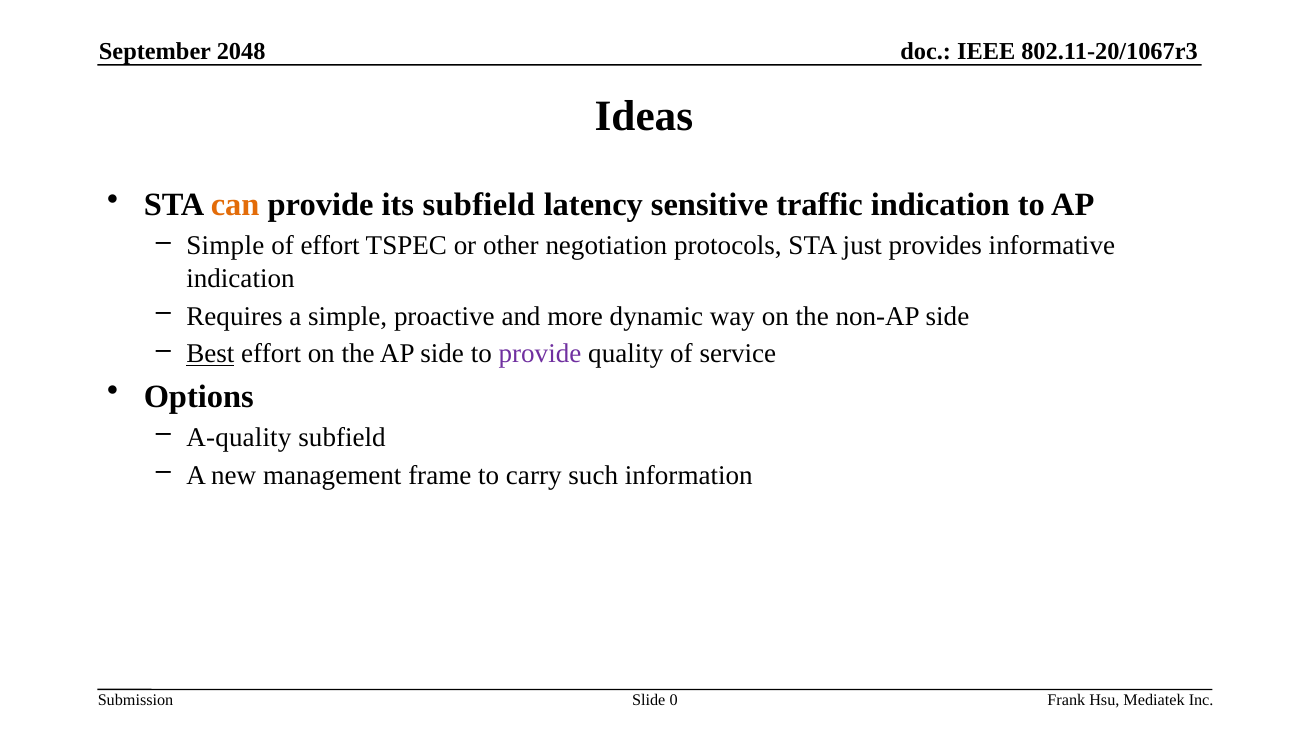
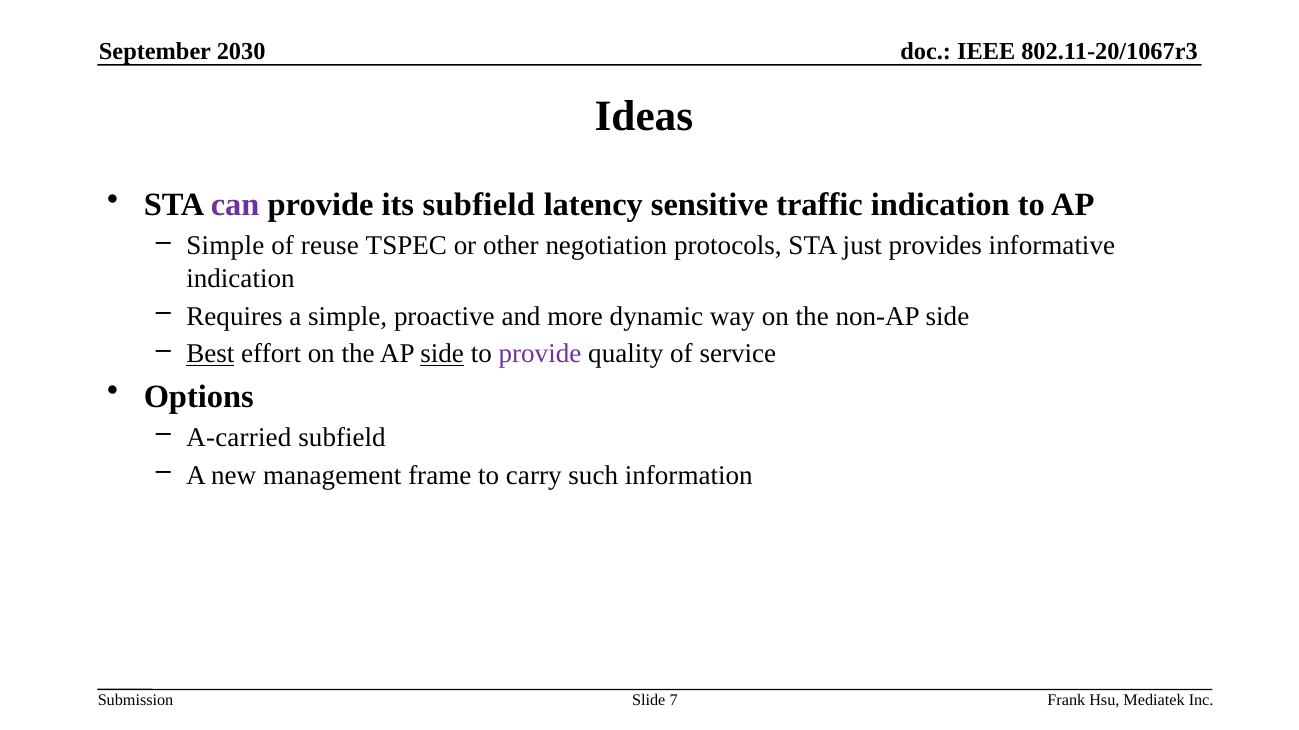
2048: 2048 -> 2030
can colour: orange -> purple
of effort: effort -> reuse
side at (442, 354) underline: none -> present
A-quality: A-quality -> A-carried
0: 0 -> 7
